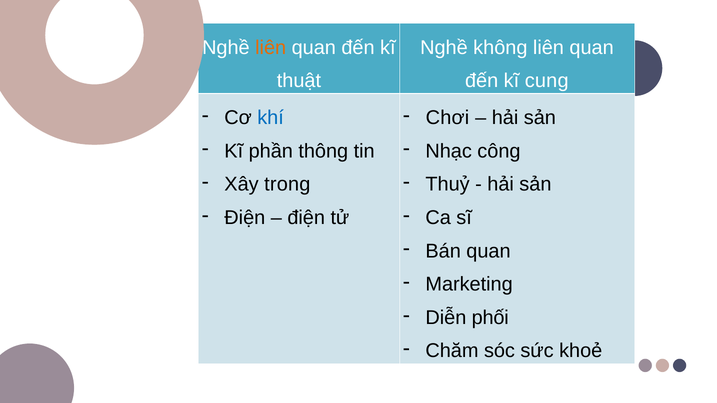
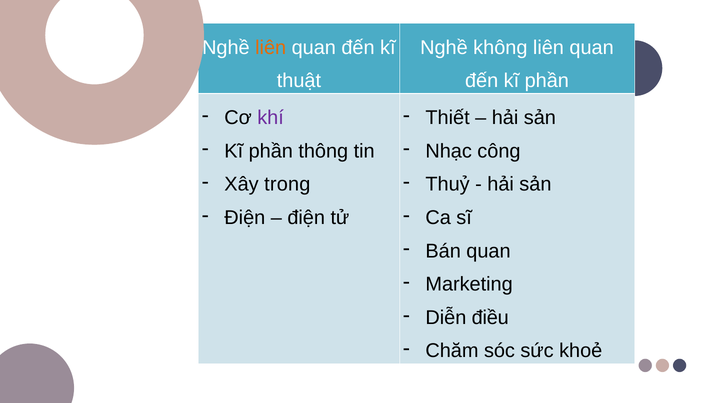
đến kĩ cung: cung -> phần
khí colour: blue -> purple
Chơi: Chơi -> Thiết
phối: phối -> điều
